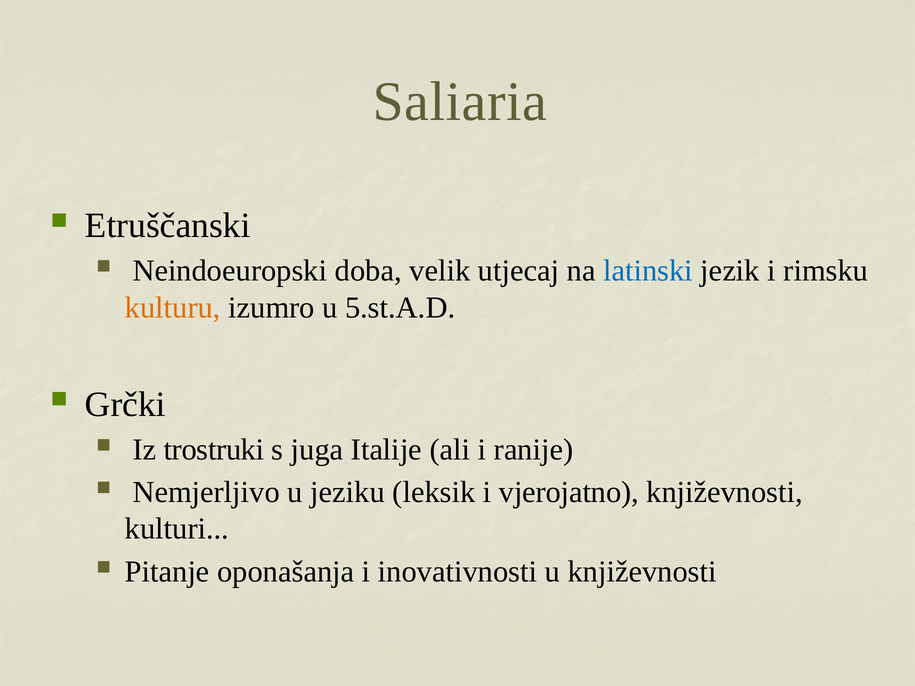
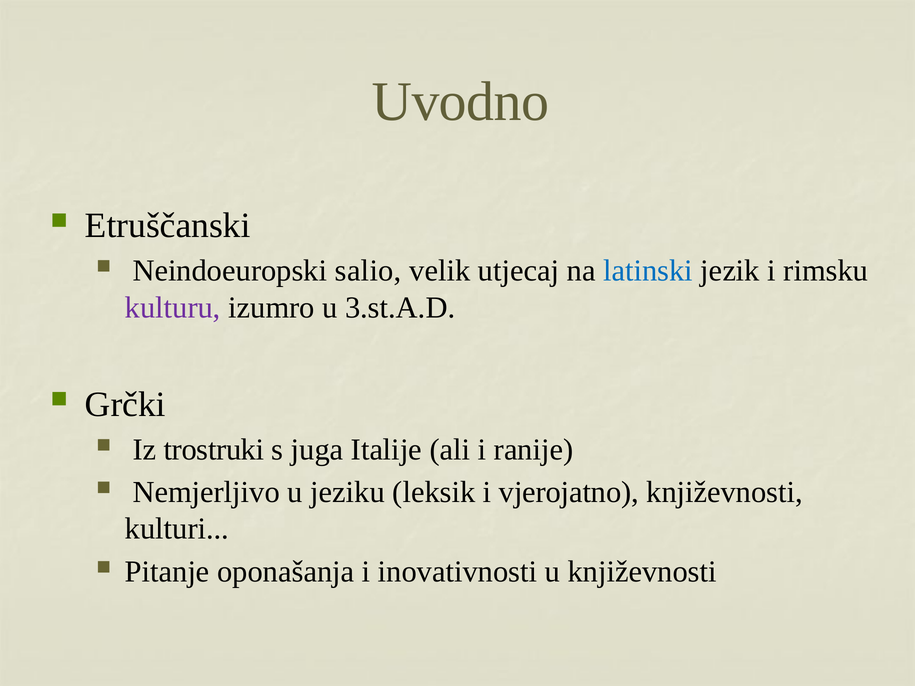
Saliaria: Saliaria -> Uvodno
doba: doba -> salio
kulturu colour: orange -> purple
5.st.A.D: 5.st.A.D -> 3.st.A.D
